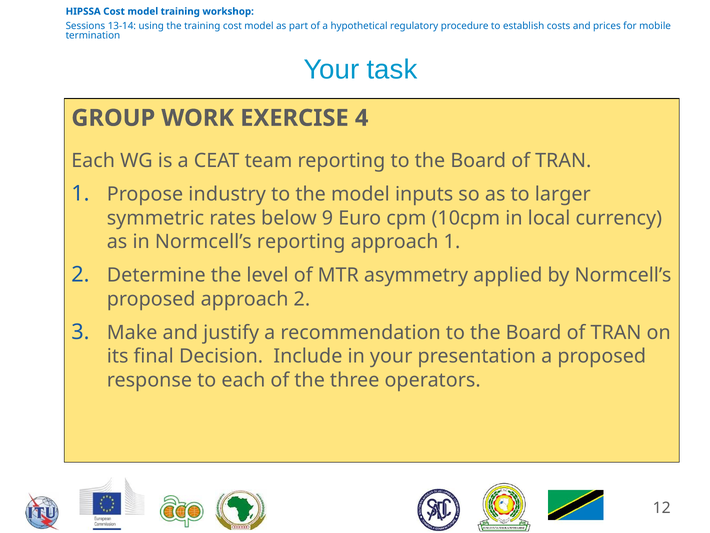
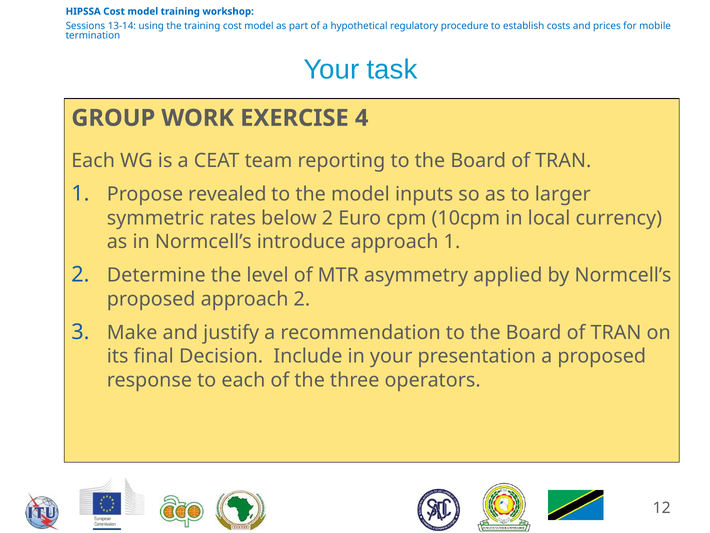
industry: industry -> revealed
below 9: 9 -> 2
Normcell’s reporting: reporting -> introduce
